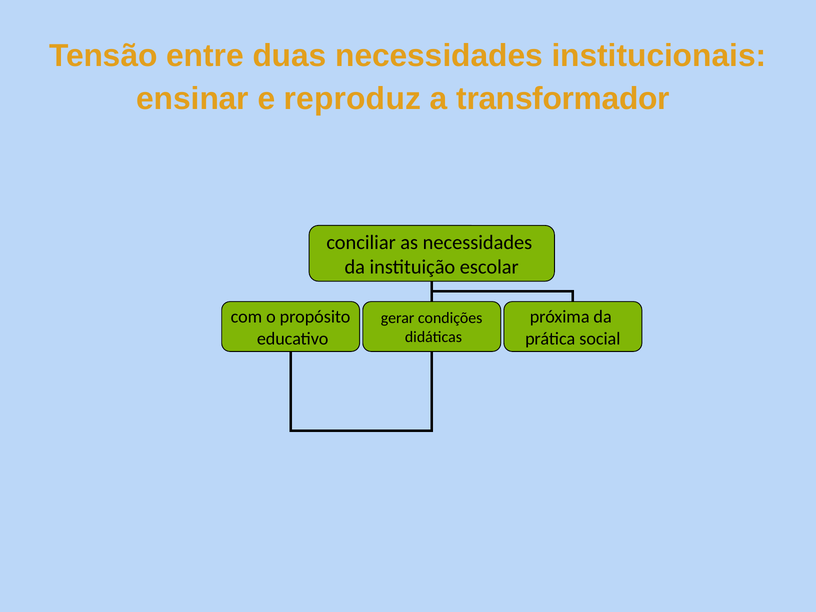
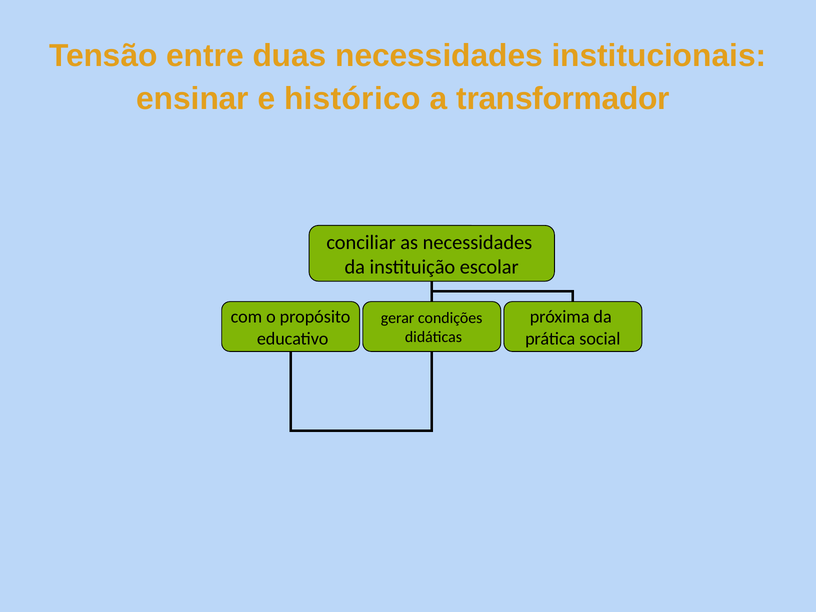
reproduz: reproduz -> histórico
